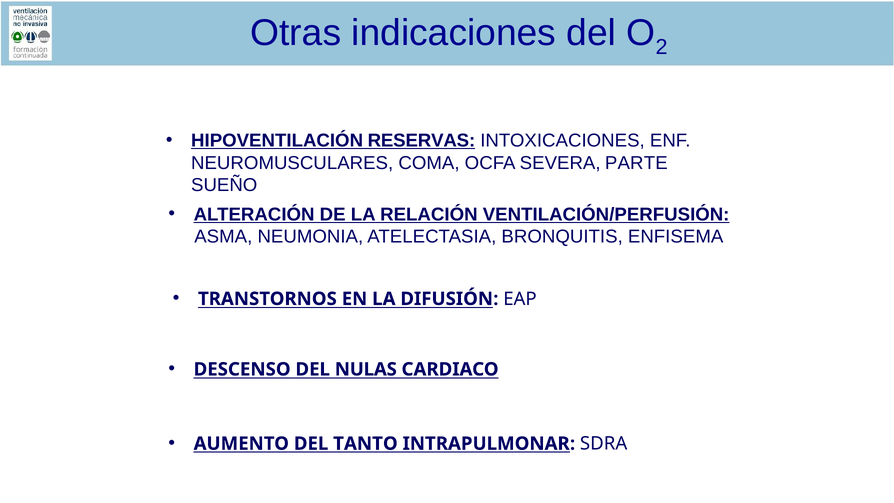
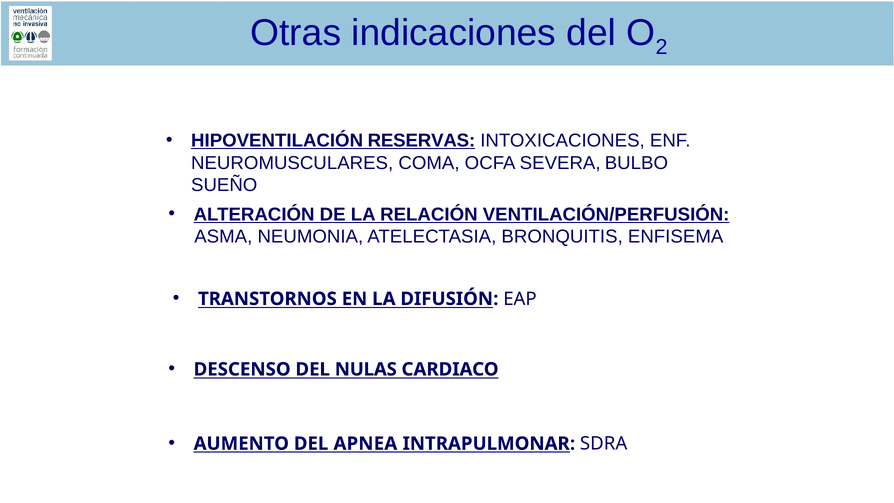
PARTE: PARTE -> BULBO
TANTO: TANTO -> APNEA
